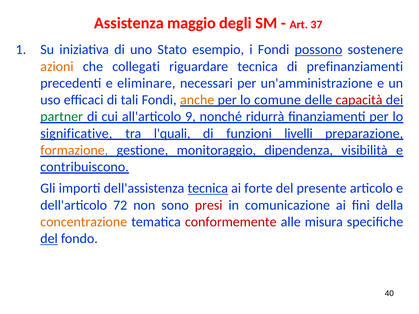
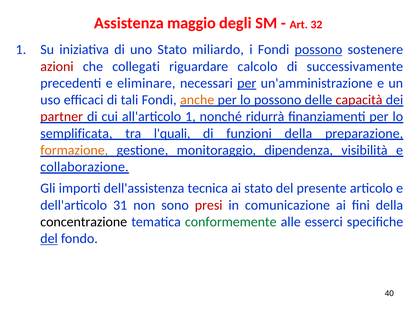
37: 37 -> 32
esempio: esempio -> miliardo
azioni colour: orange -> red
riguardare tecnica: tecnica -> calcolo
prefinanziamenti: prefinanziamenti -> successivamente
per at (247, 83) underline: none -> present
lo comune: comune -> possono
partner colour: green -> red
all'articolo 9: 9 -> 1
significative: significative -> semplificata
funzioni livelli: livelli -> della
contribuiscono: contribuiscono -> collaborazione
tecnica at (208, 188) underline: present -> none
ai forte: forte -> stato
72: 72 -> 31
concentrazione colour: orange -> black
conformemente colour: red -> green
misura: misura -> esserci
